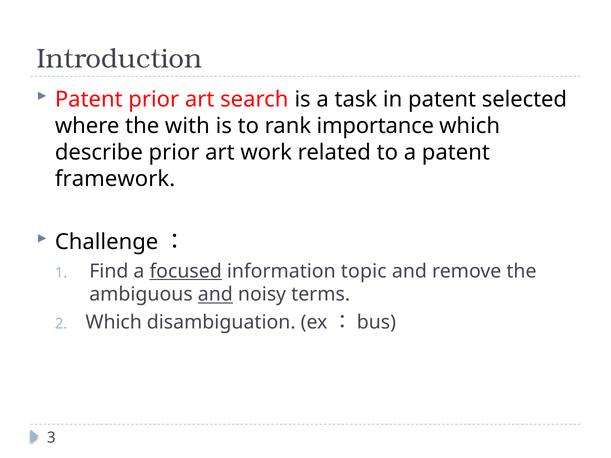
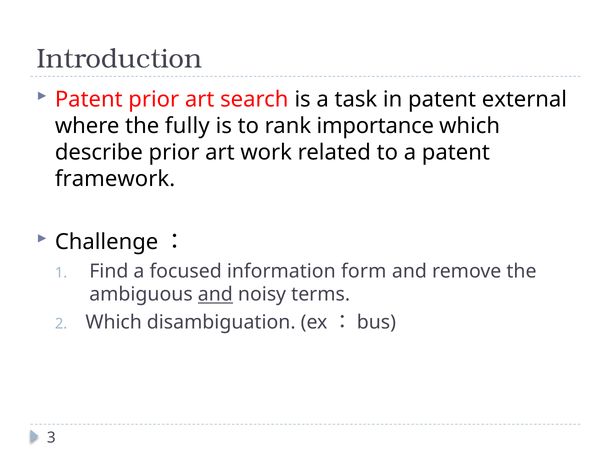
selected: selected -> external
with: with -> fully
focused underline: present -> none
topic: topic -> form
